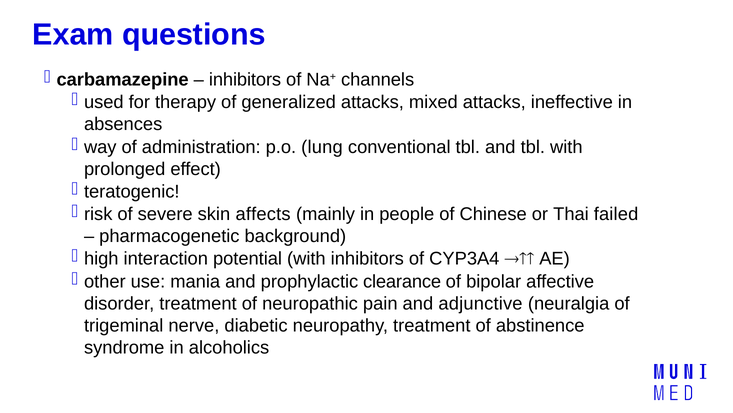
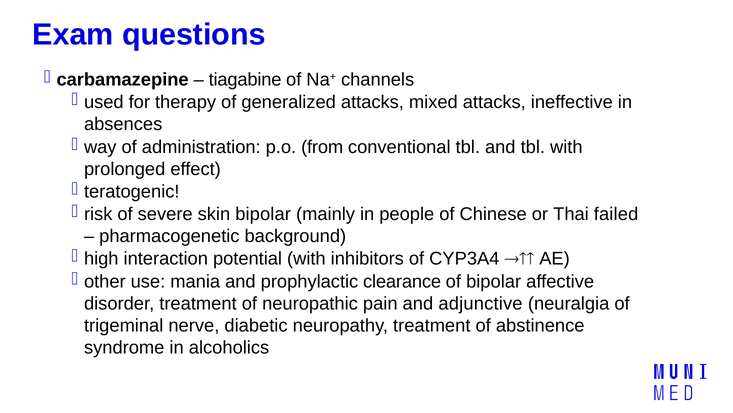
inhibitors at (245, 80): inhibitors -> tiagabine
lung: lung -> from
skin affects: affects -> bipolar
